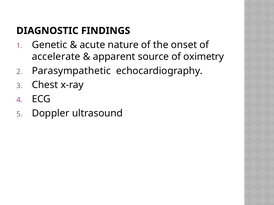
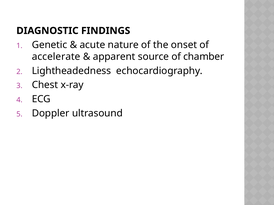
oximetry: oximetry -> chamber
Parasympathetic: Parasympathetic -> Lightheadedness
